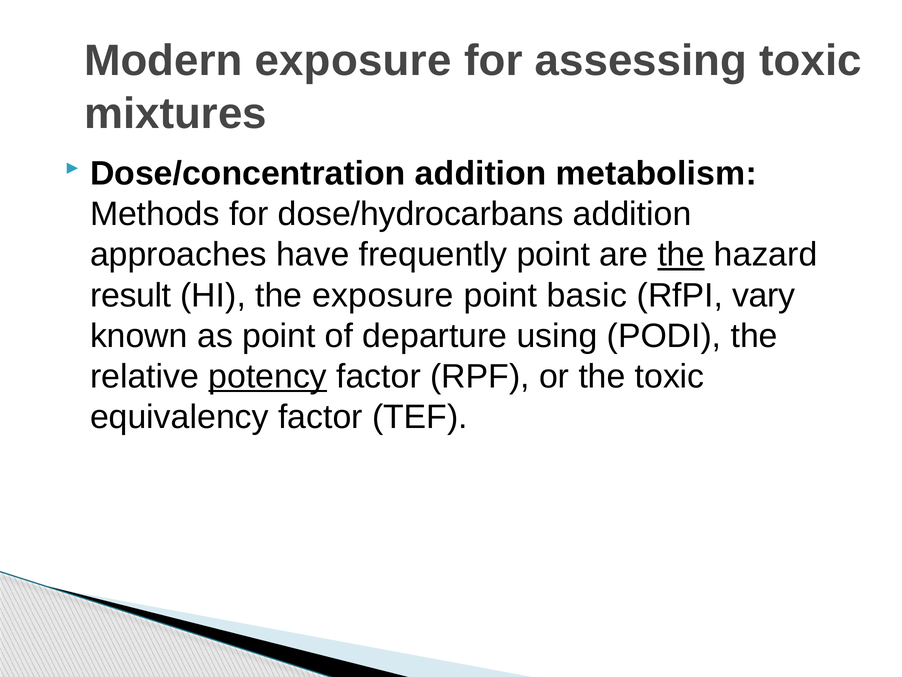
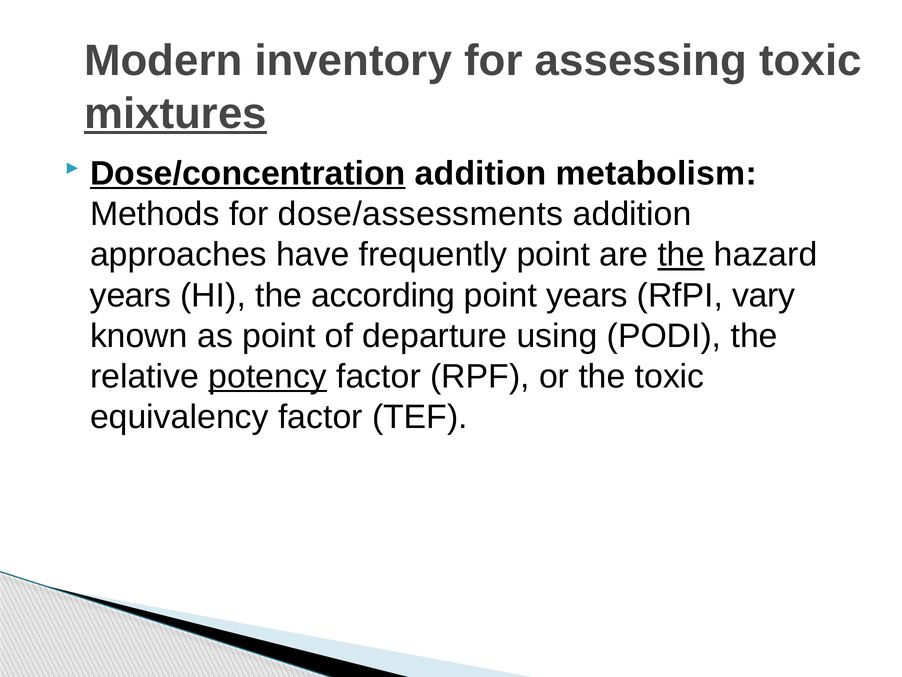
Modern exposure: exposure -> inventory
mixtures underline: none -> present
Dose/concentration underline: none -> present
dose/hydrocarbans: dose/hydrocarbans -> dose/assessments
result at (131, 295): result -> years
the exposure: exposure -> according
point basic: basic -> years
